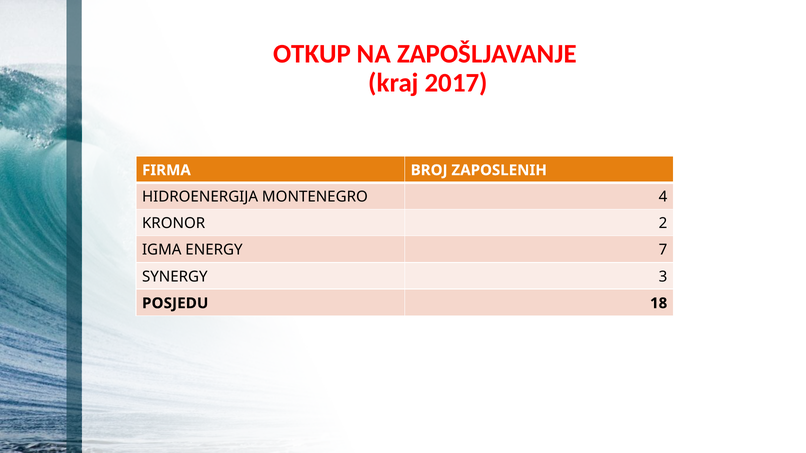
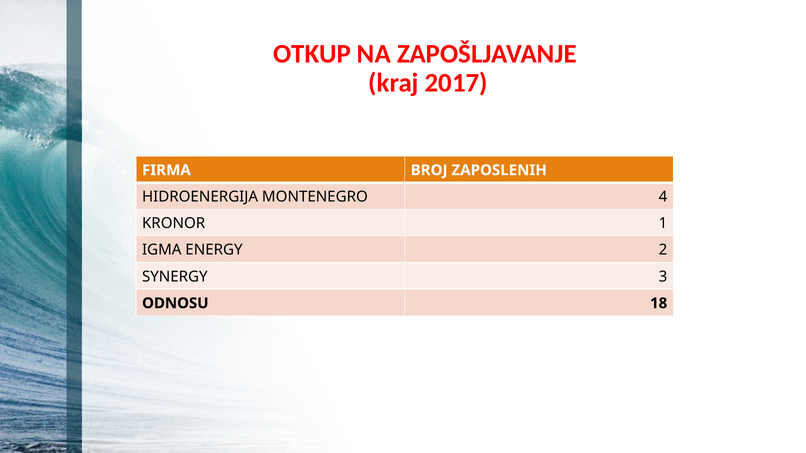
2: 2 -> 1
7: 7 -> 2
POSJEDU: POSJEDU -> ODNOSU
